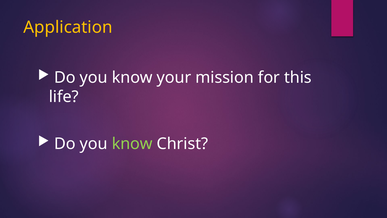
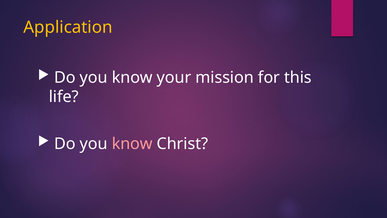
know at (132, 144) colour: light green -> pink
